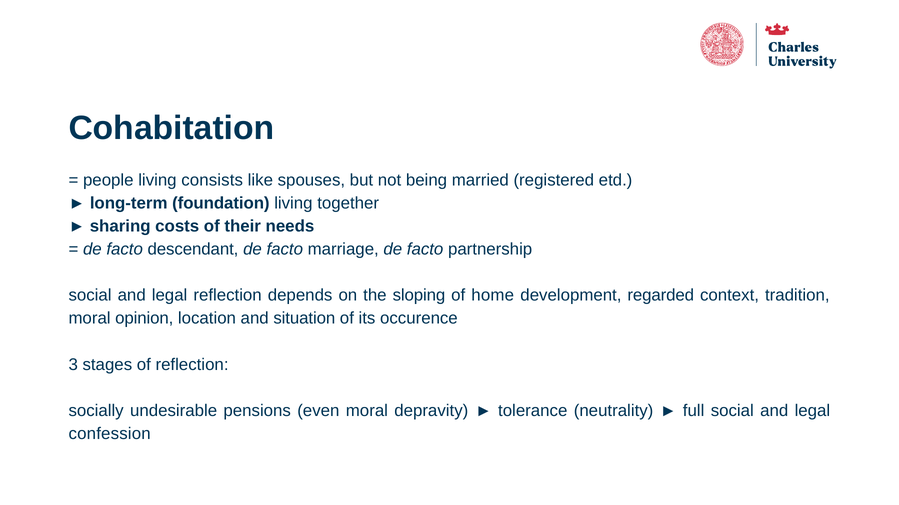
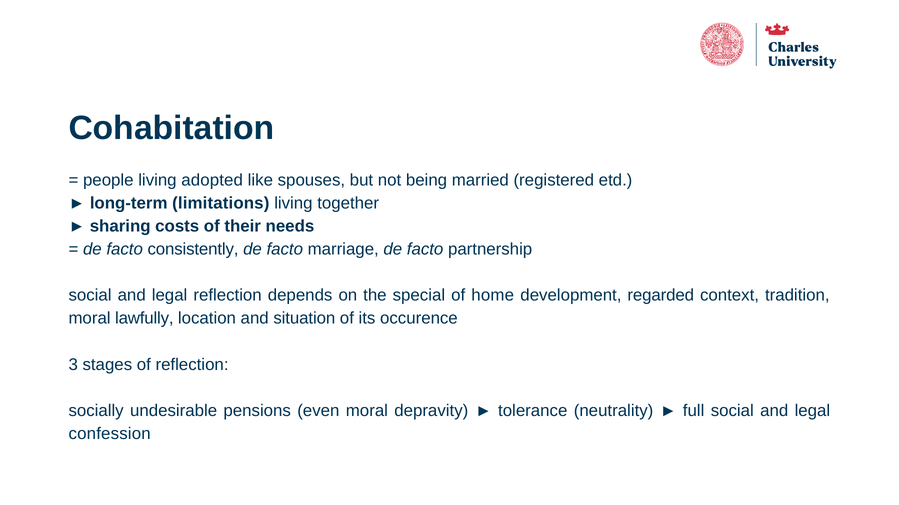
consists: consists -> adopted
foundation: foundation -> limitations
descendant: descendant -> consistently
sloping: sloping -> special
opinion: opinion -> lawfully
